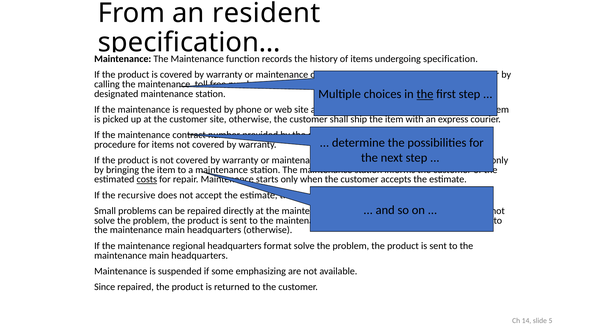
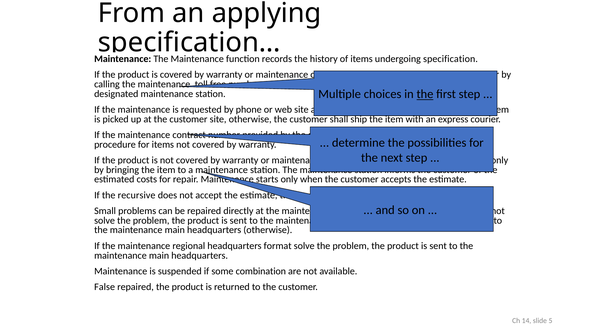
an resident: resident -> applying
costs underline: present -> none
emphasizing: emphasizing -> combination
Since: Since -> False
